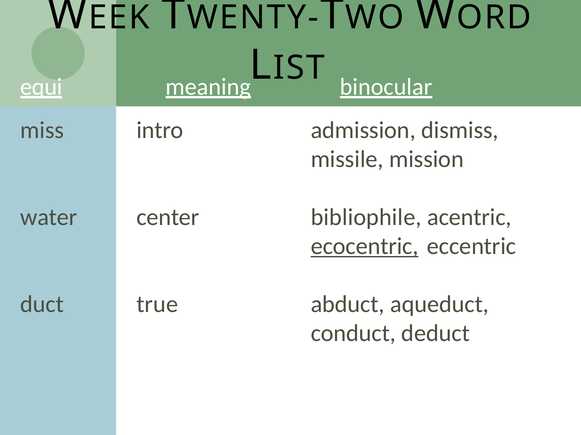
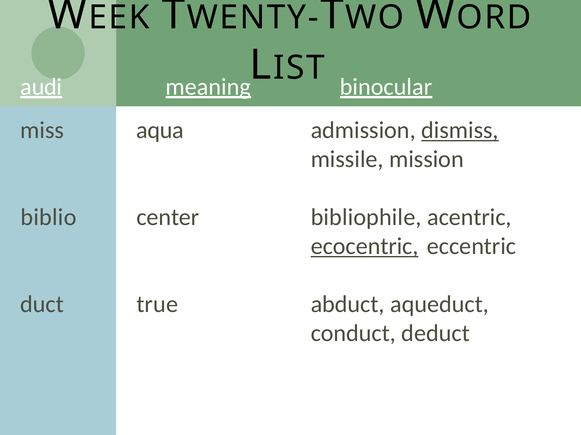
equi: equi -> audi
intro: intro -> aqua
dismiss underline: none -> present
water: water -> biblio
